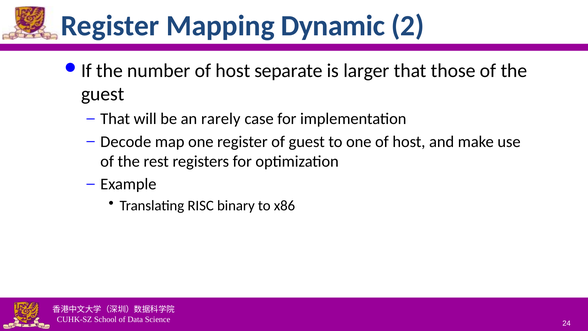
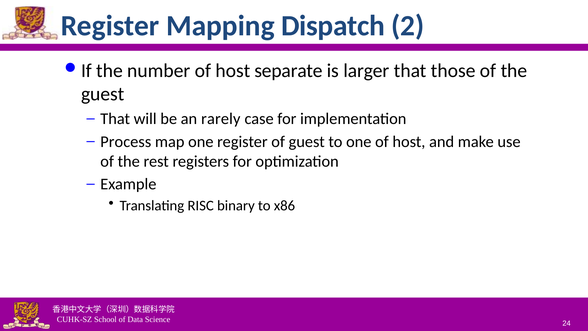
Dynamic: Dynamic -> Dispatch
Decode: Decode -> Process
